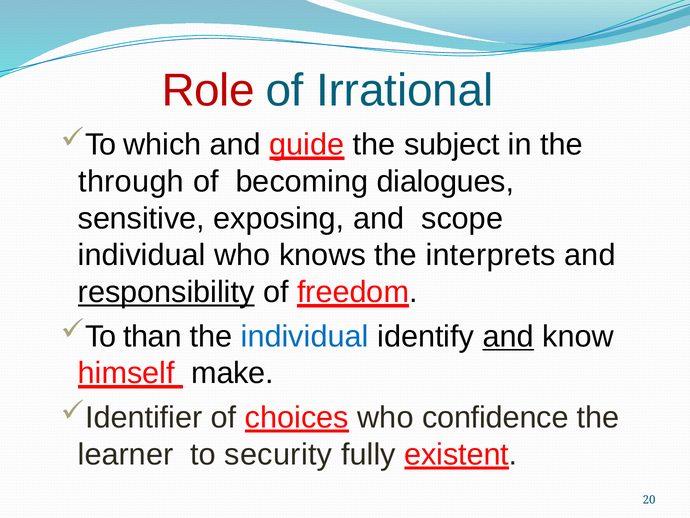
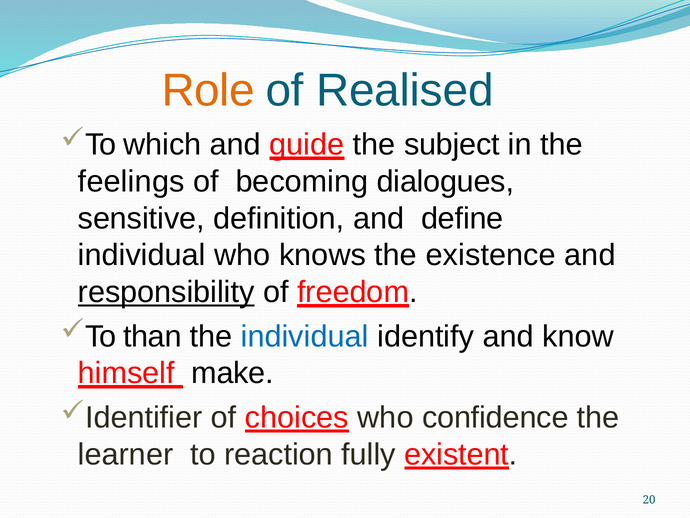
Role colour: red -> orange
Irrational: Irrational -> Realised
through: through -> feelings
exposing: exposing -> definition
scope: scope -> define
interprets: interprets -> existence
and at (508, 336) underline: present -> none
security: security -> reaction
